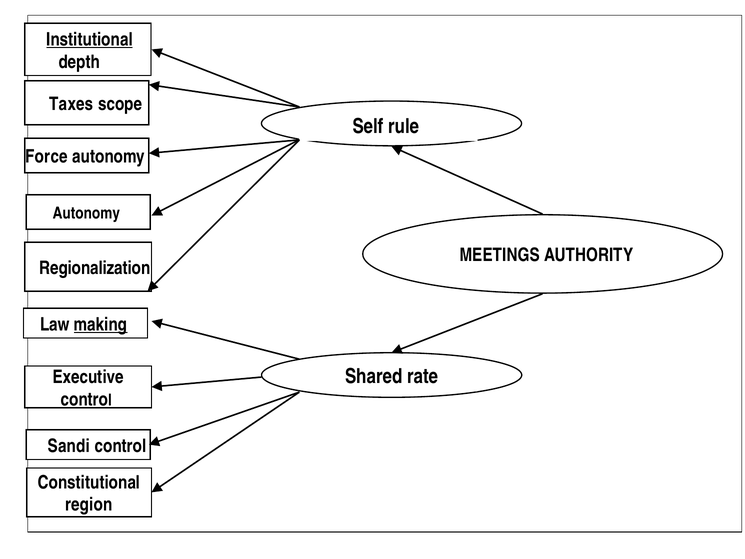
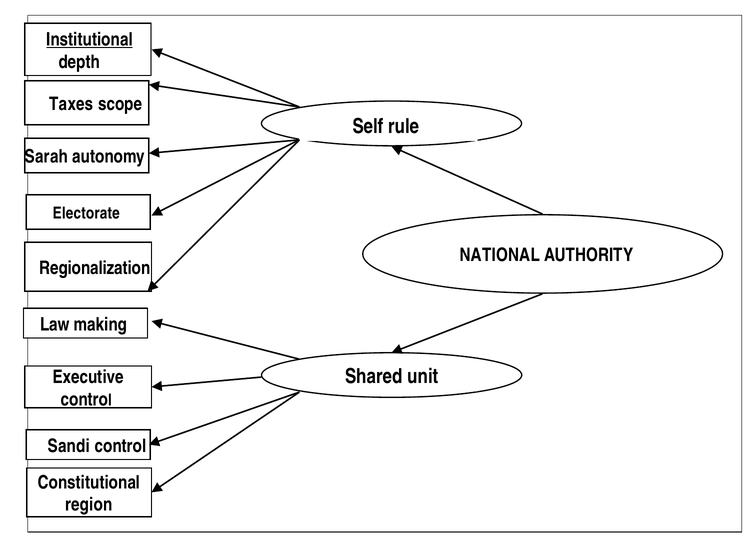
Force: Force -> Sarah
Autonomy at (86, 213): Autonomy -> Electorate
MEETINGS: MEETINGS -> NATIONAL
making underline: present -> none
rate: rate -> unit
